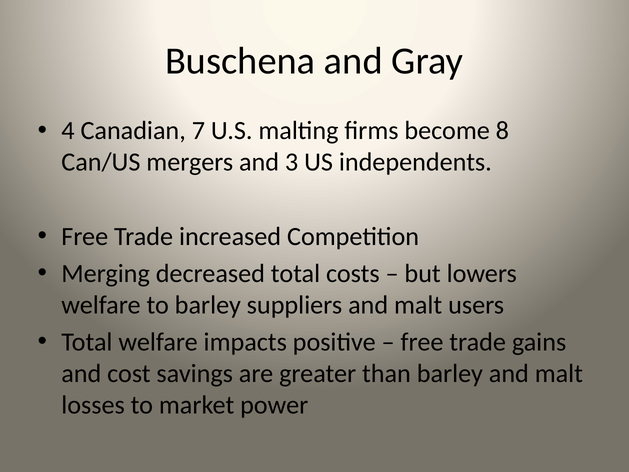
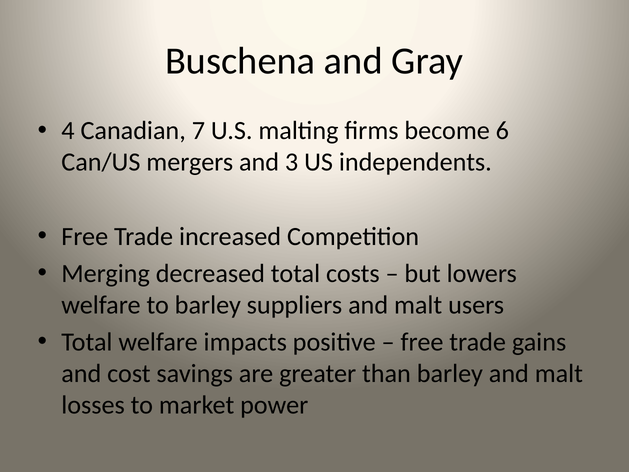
8: 8 -> 6
